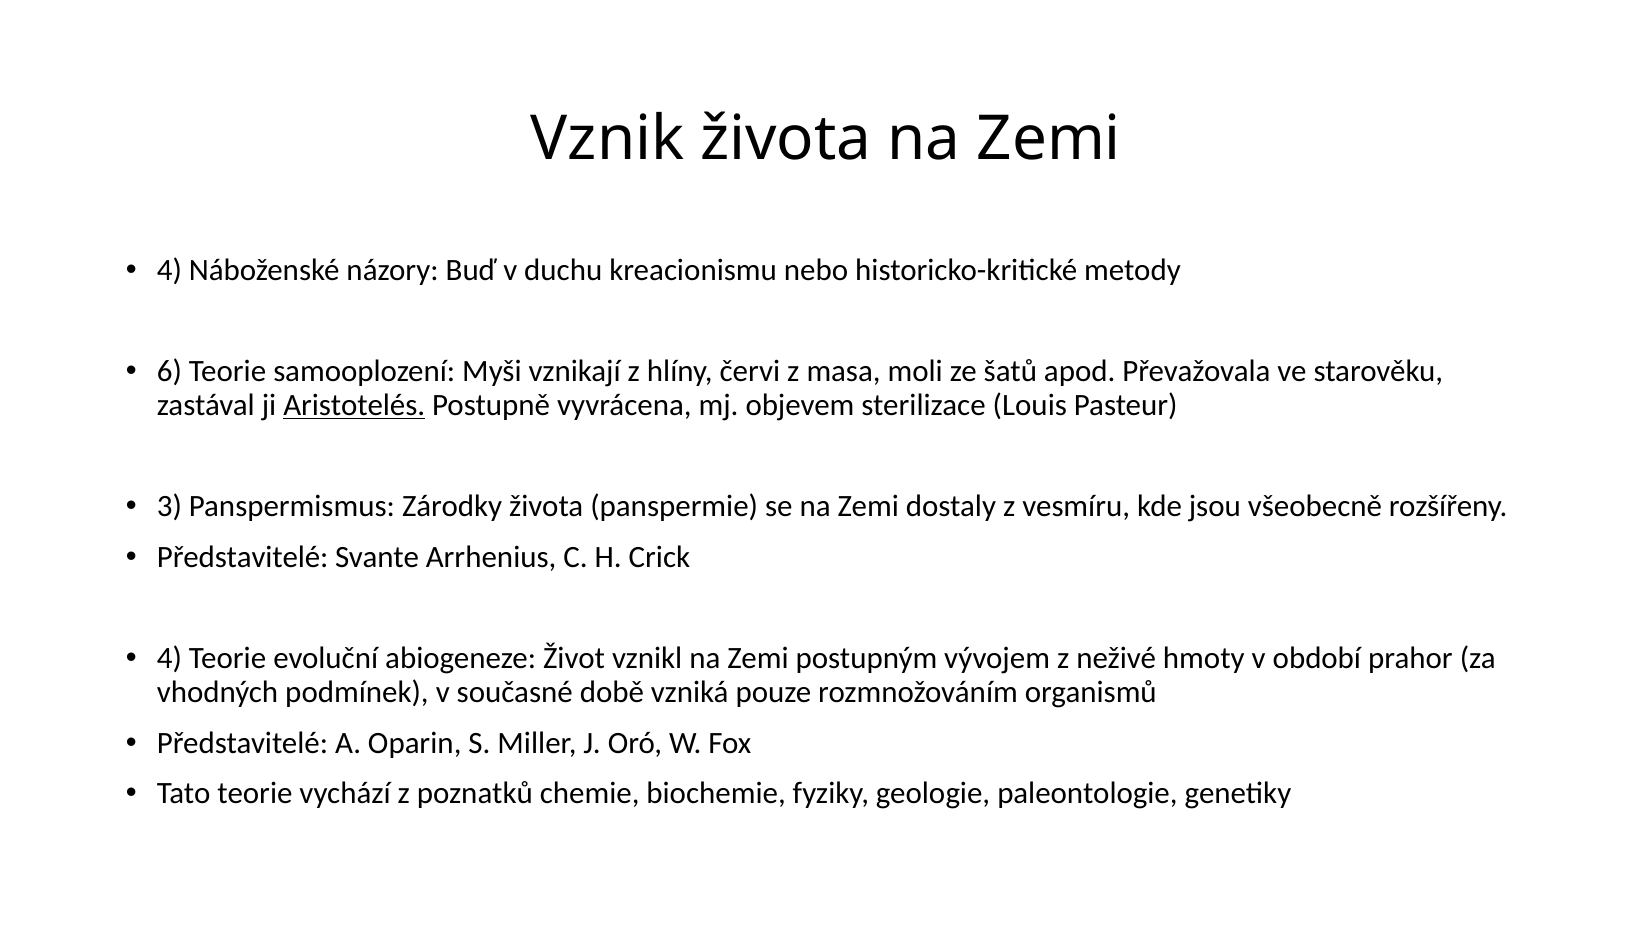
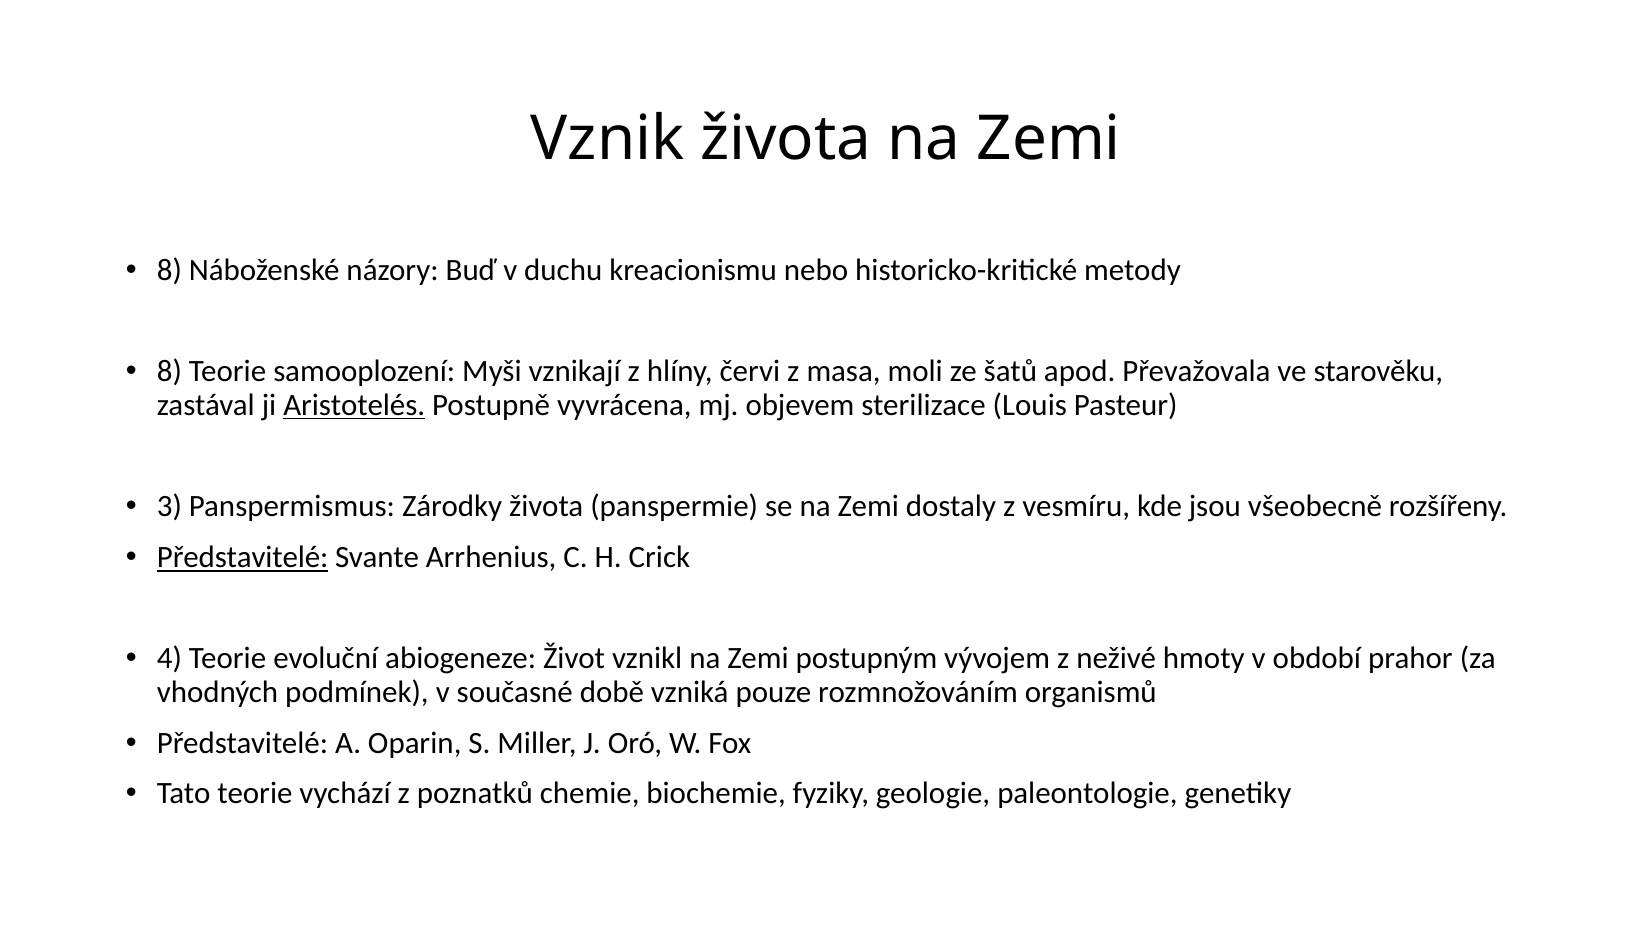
4 at (169, 270): 4 -> 8
6 at (169, 371): 6 -> 8
Představitelé at (243, 557) underline: none -> present
